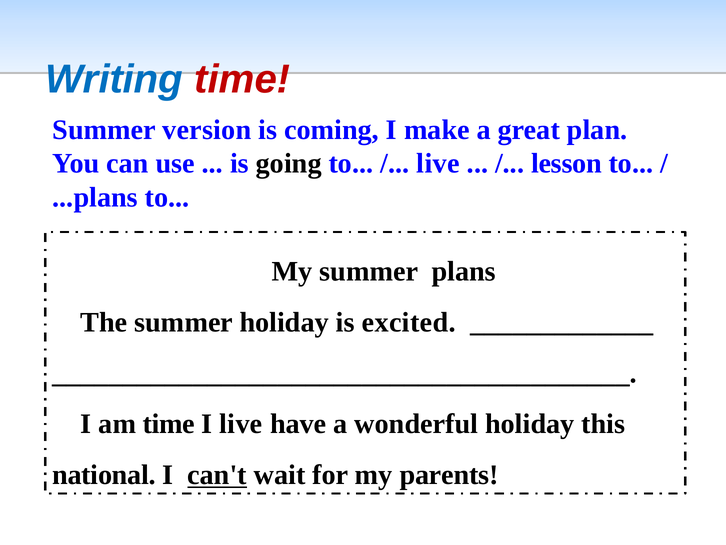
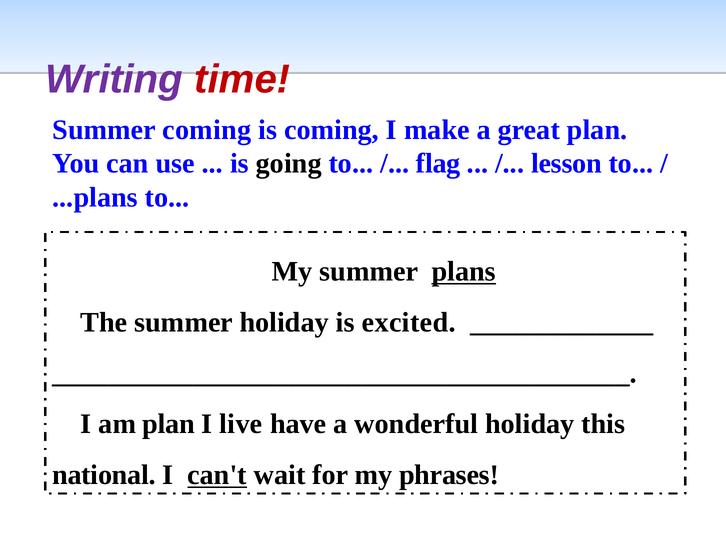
Writing colour: blue -> purple
Summer version: version -> coming
live at (438, 163): live -> flag
plans underline: none -> present
am time: time -> plan
parents: parents -> phrases
